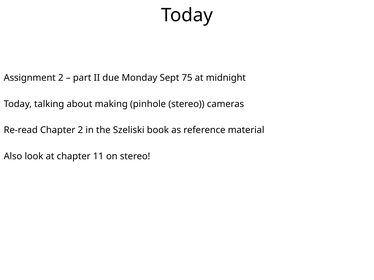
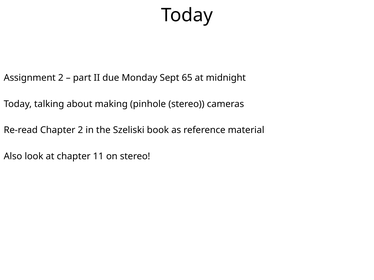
75: 75 -> 65
